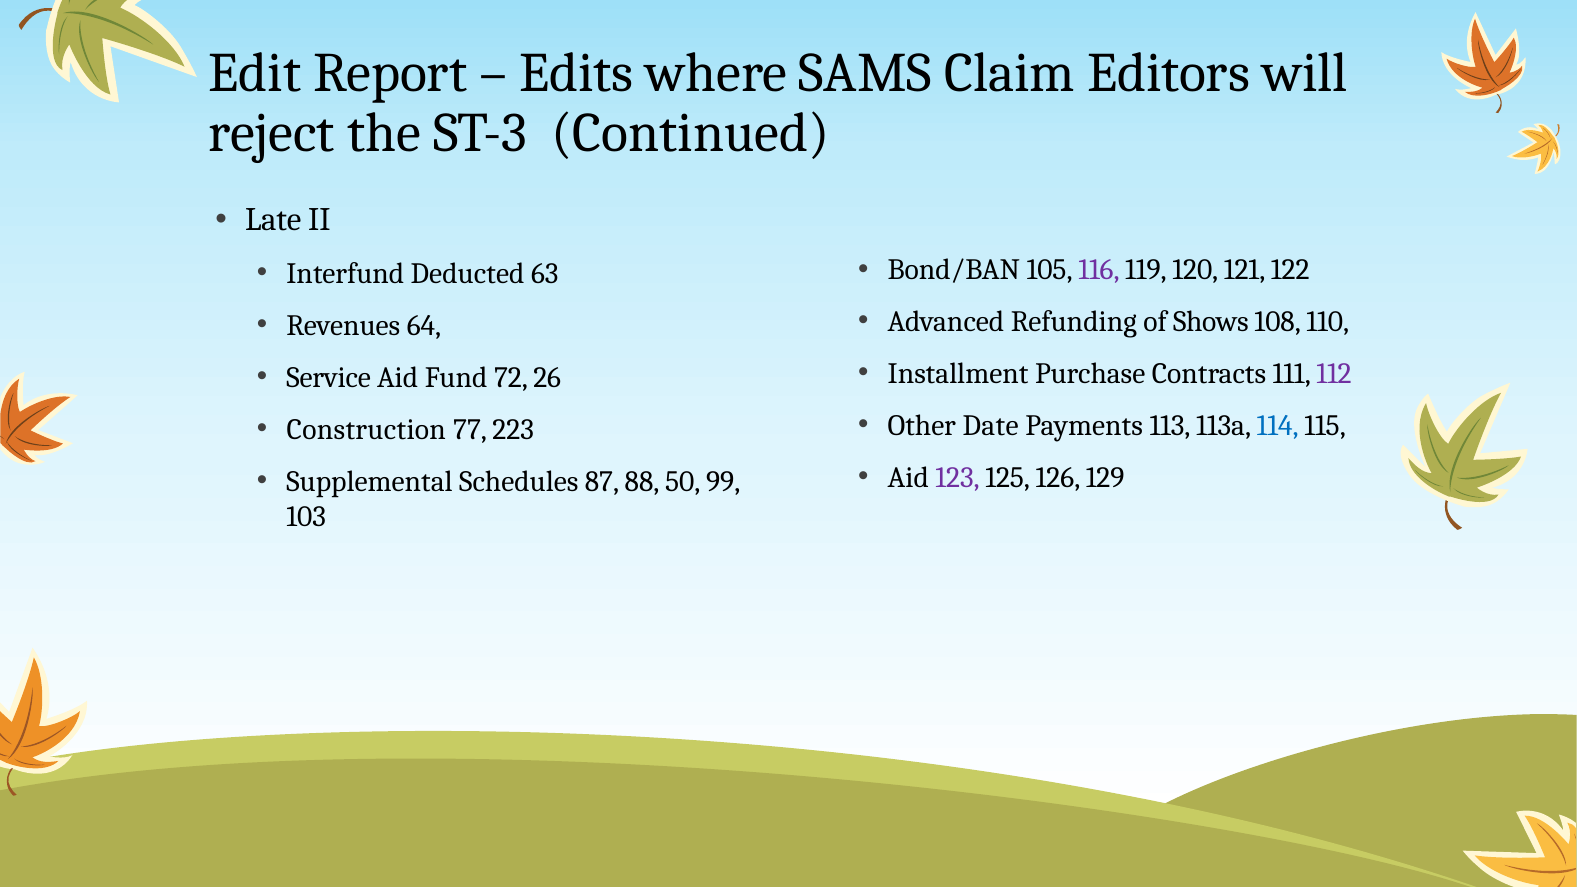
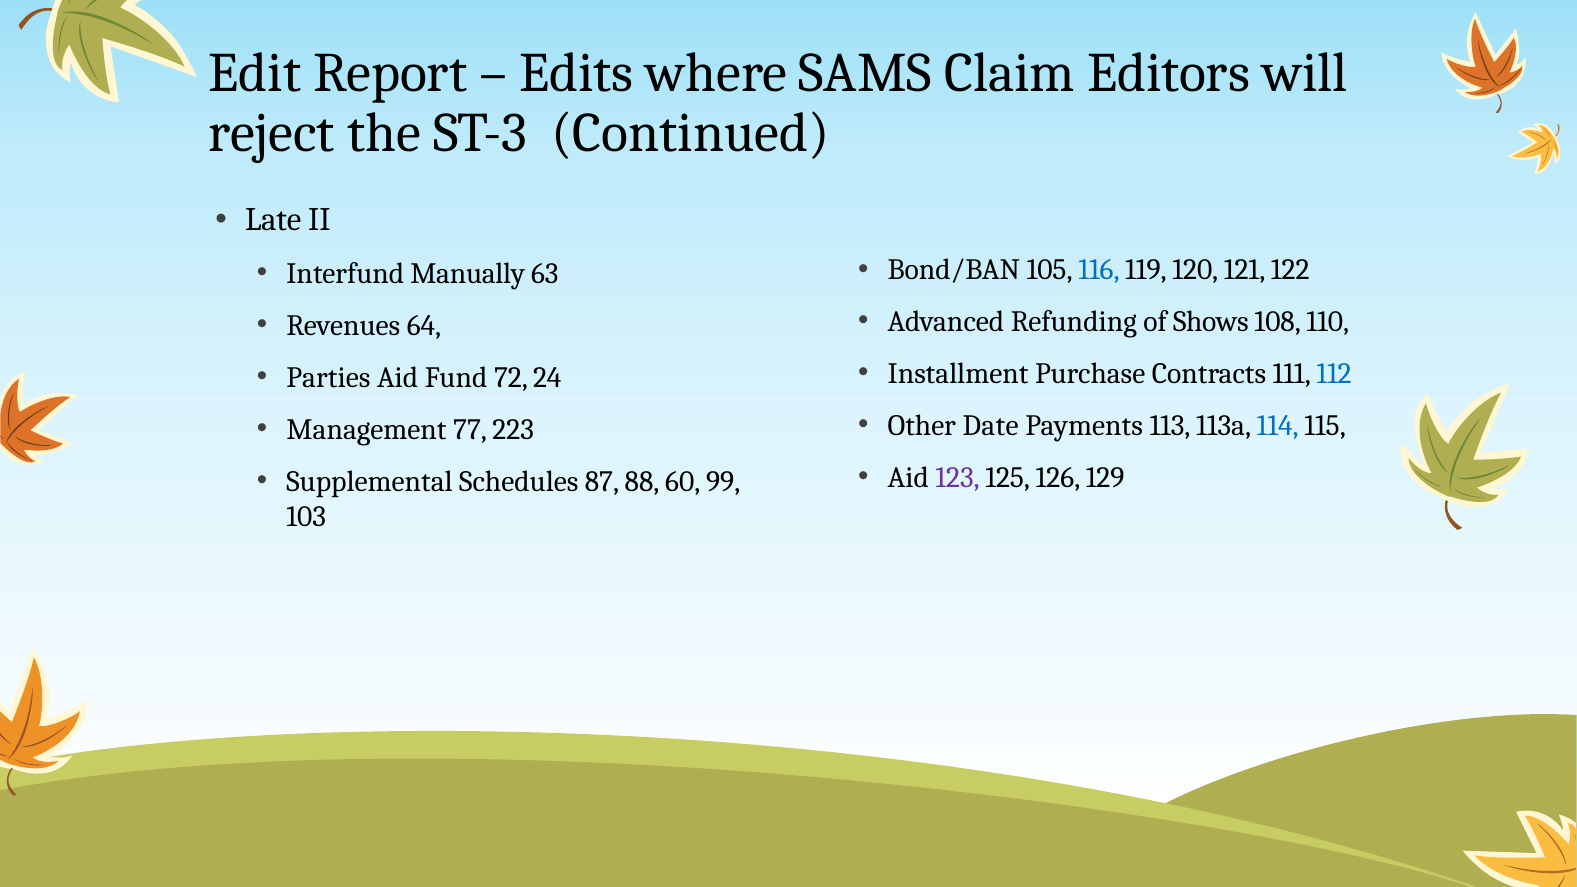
116 colour: purple -> blue
Deducted: Deducted -> Manually
112 colour: purple -> blue
Service: Service -> Parties
26: 26 -> 24
Construction: Construction -> Management
50: 50 -> 60
